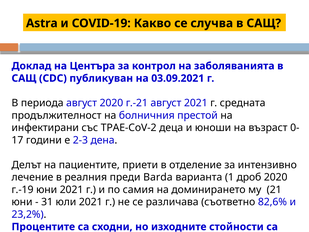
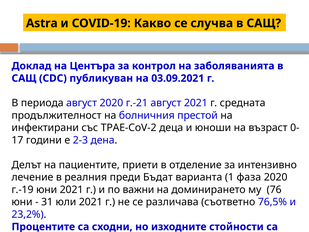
Barda: Barda -> Бъдат
дроб: дроб -> фаза
самия: самия -> важни
21: 21 -> 76
82,6%: 82,6% -> 76,5%
